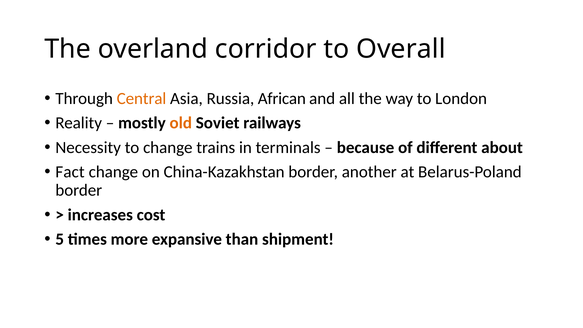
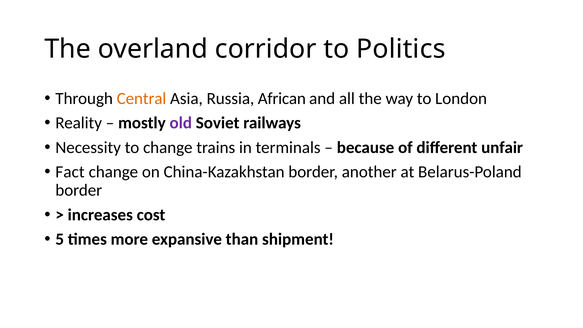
Overall: Overall -> Politics
old colour: orange -> purple
about: about -> unfair
